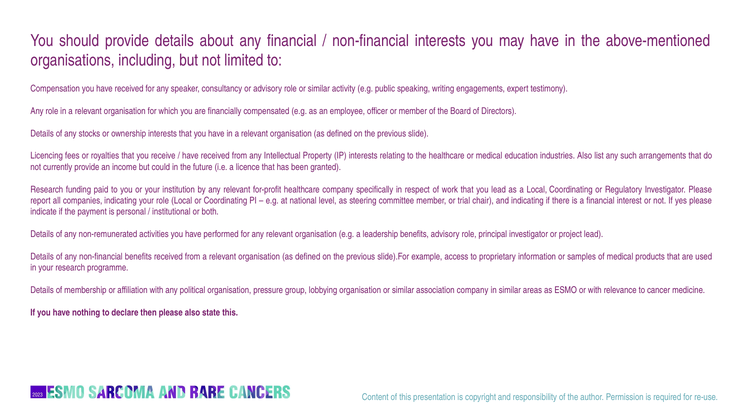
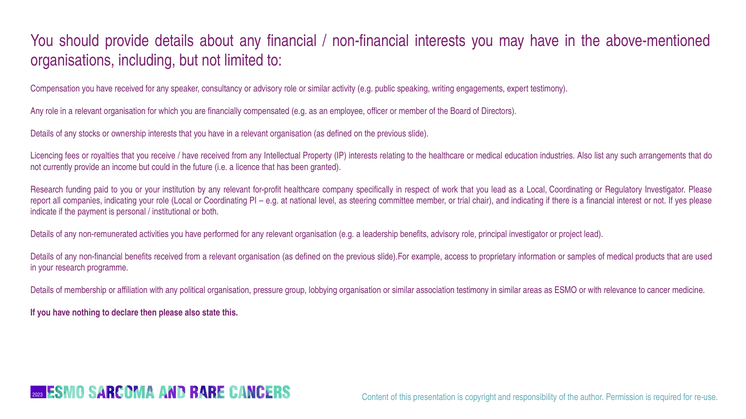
association company: company -> testimony
